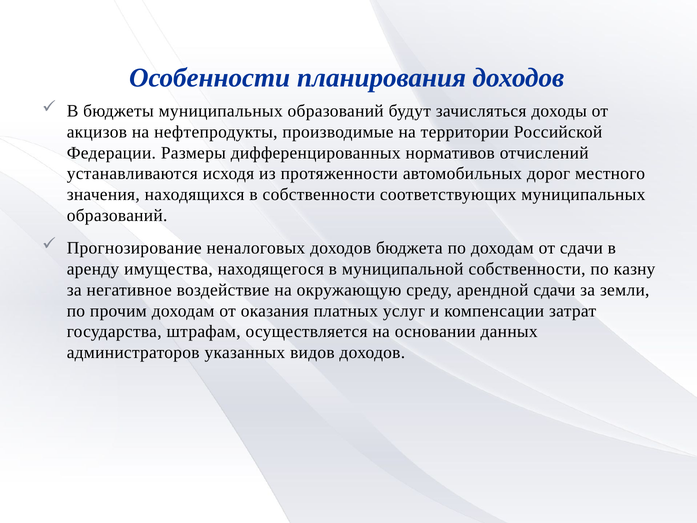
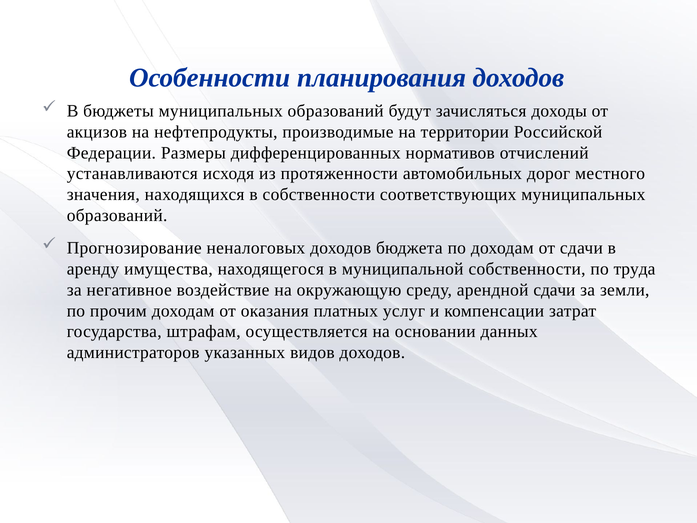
казну: казну -> труда
